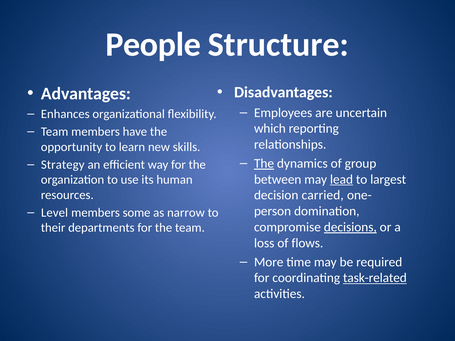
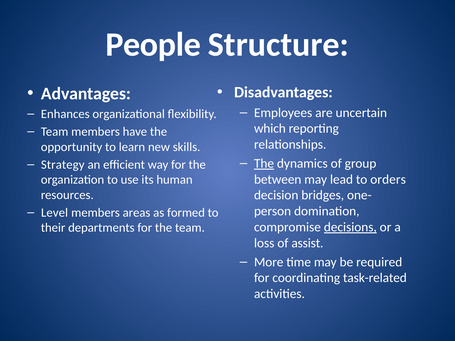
lead underline: present -> none
largest: largest -> orders
carried: carried -> bridges
some: some -> areas
narrow: narrow -> formed
flows: flows -> assist
task-related underline: present -> none
